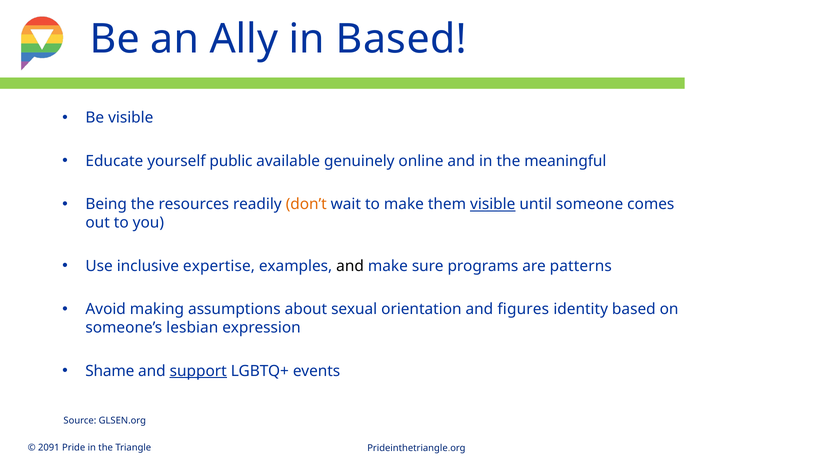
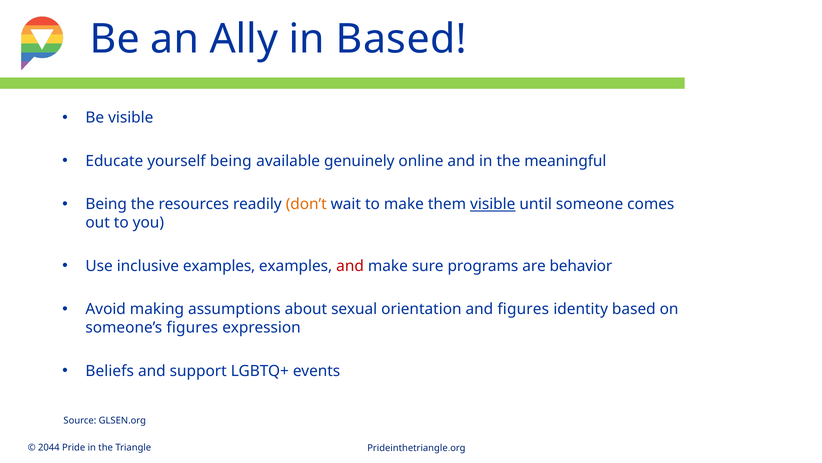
yourself public: public -> being
inclusive expertise: expertise -> examples
and at (350, 266) colour: black -> red
patterns: patterns -> behavior
someone’s lesbian: lesbian -> figures
Shame: Shame -> Beliefs
support underline: present -> none
2091: 2091 -> 2044
